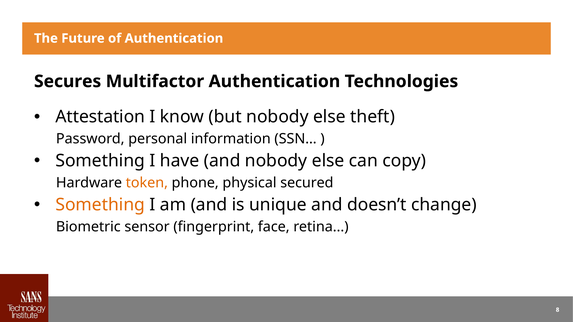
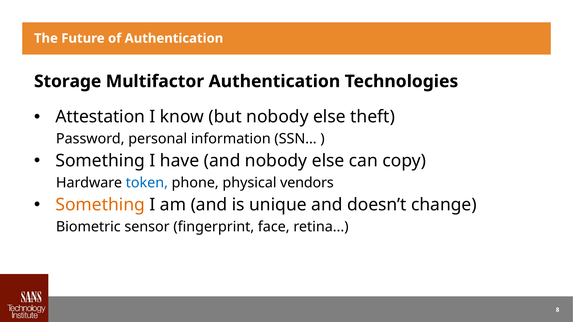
Secures: Secures -> Storage
token colour: orange -> blue
secured: secured -> vendors
